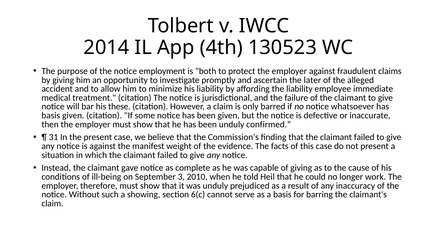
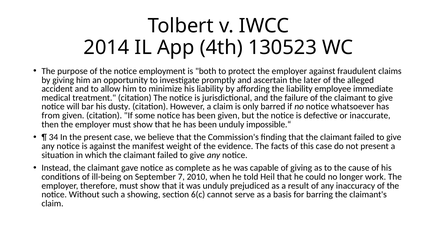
these: these -> dusty
basis at (51, 115): basis -> from
confirmed.“: confirmed.“ -> impossible.“
31: 31 -> 34
3: 3 -> 7
